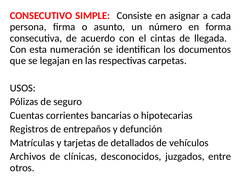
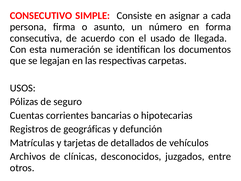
cintas: cintas -> usado
entrepaños: entrepaños -> geográficas
